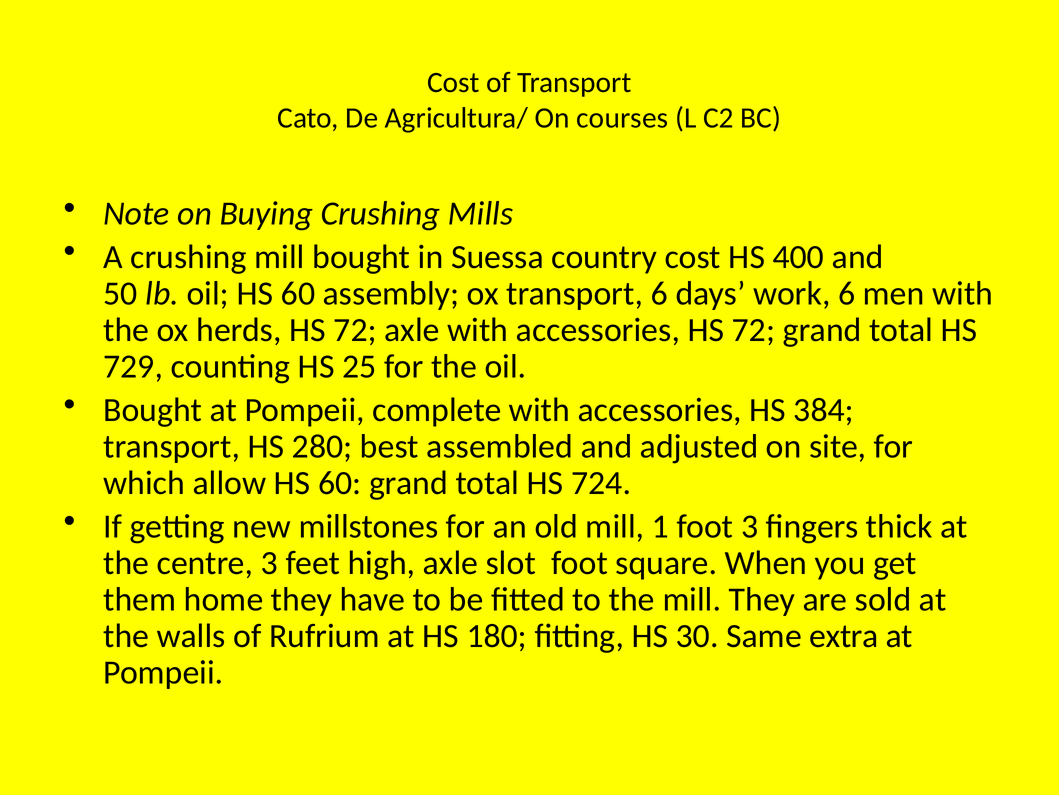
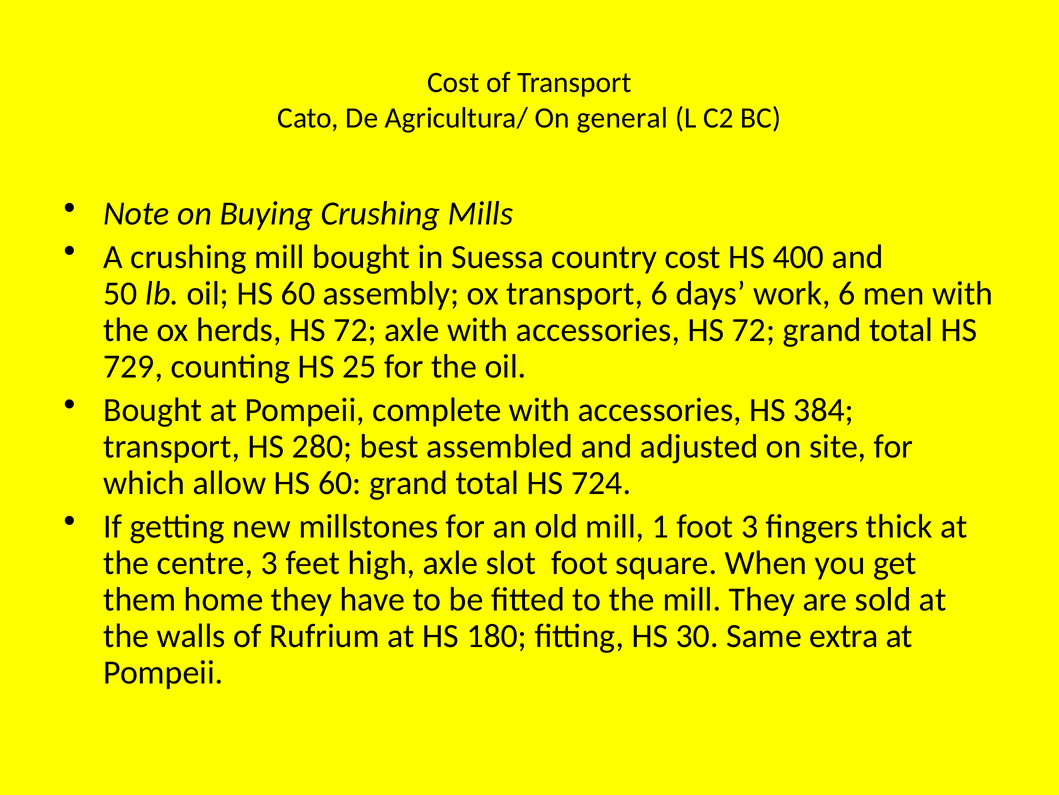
courses: courses -> general
